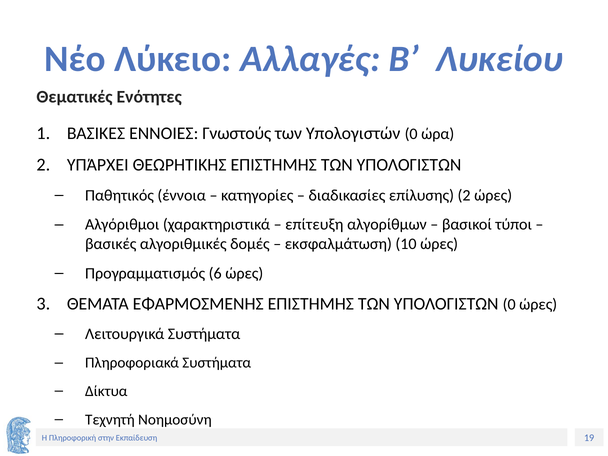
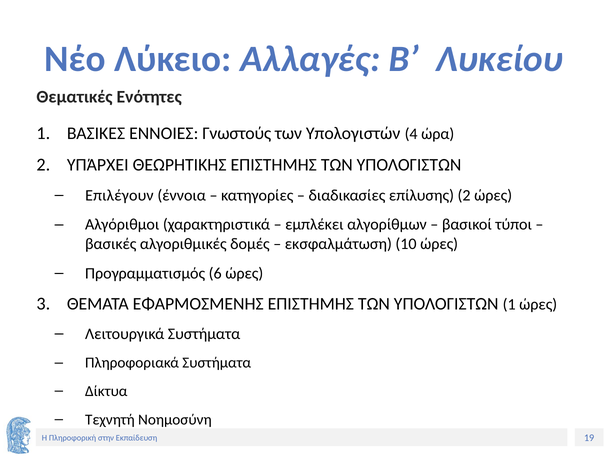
Υπολογιστών 0: 0 -> 4
Παθητικός: Παθητικός -> Επιλέγουν
επίτευξη: επίτευξη -> εμπλέκει
ΥΠΟΛΟΓΙΣΤΩΝ 0: 0 -> 1
